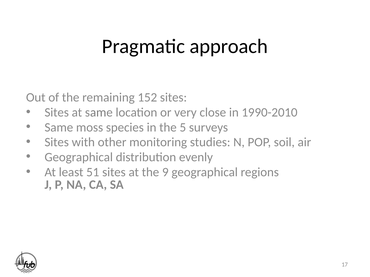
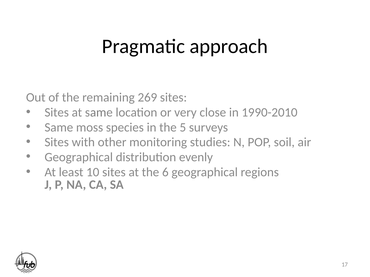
152: 152 -> 269
51: 51 -> 10
9: 9 -> 6
